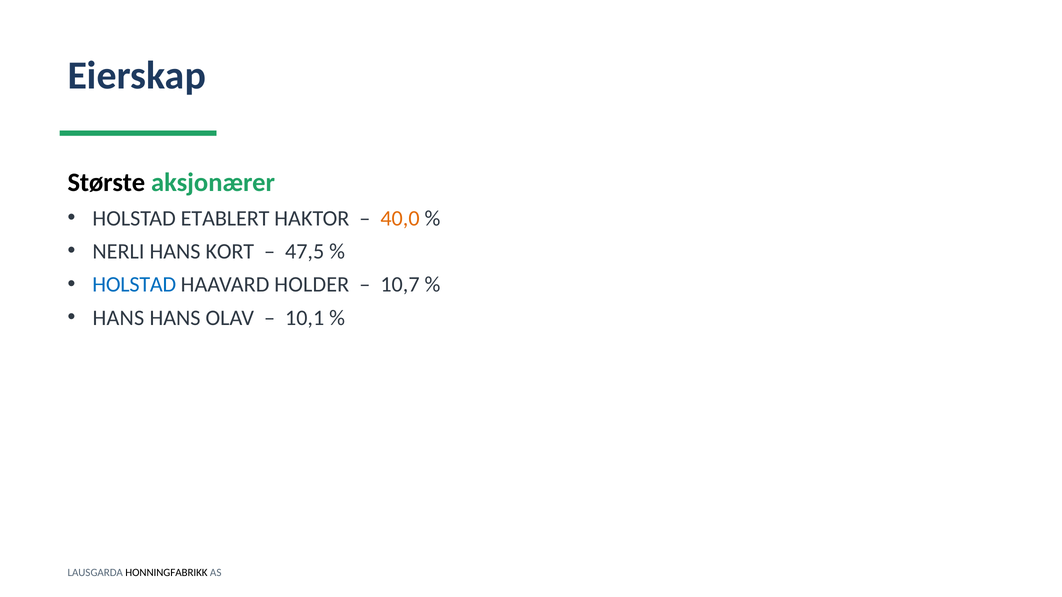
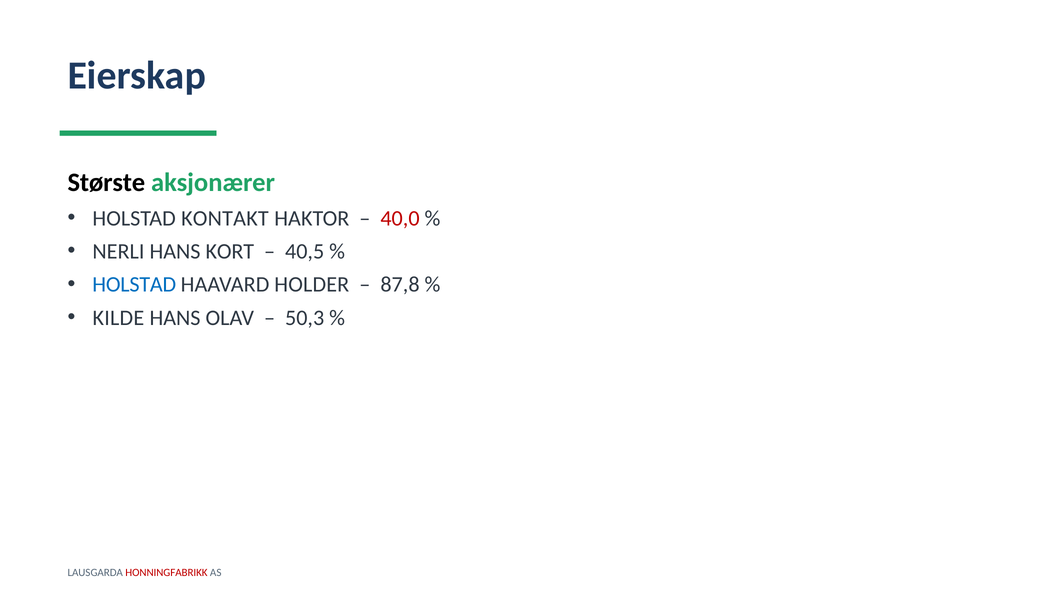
ETABLERT: ETABLERT -> KONTAKT
40,0 colour: orange -> red
47,5: 47,5 -> 40,5
10,7: 10,7 -> 87,8
HANS at (118, 318): HANS -> KILDE
10,1: 10,1 -> 50,3
HONNINGFABRIKK colour: black -> red
